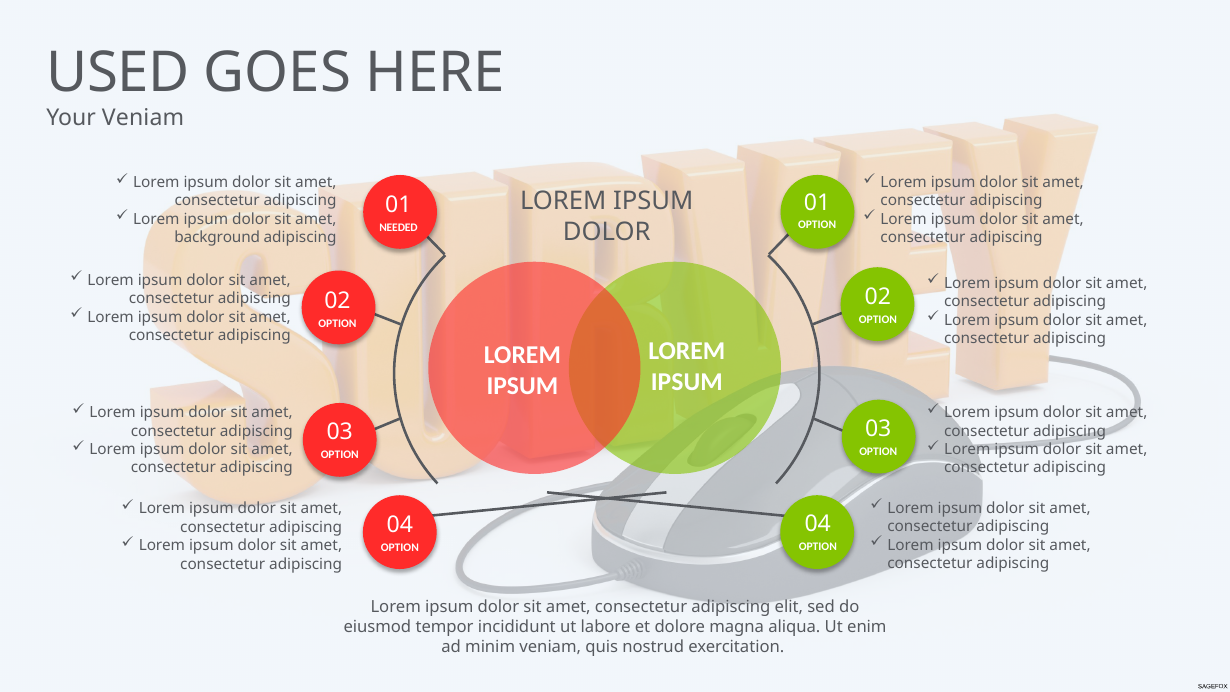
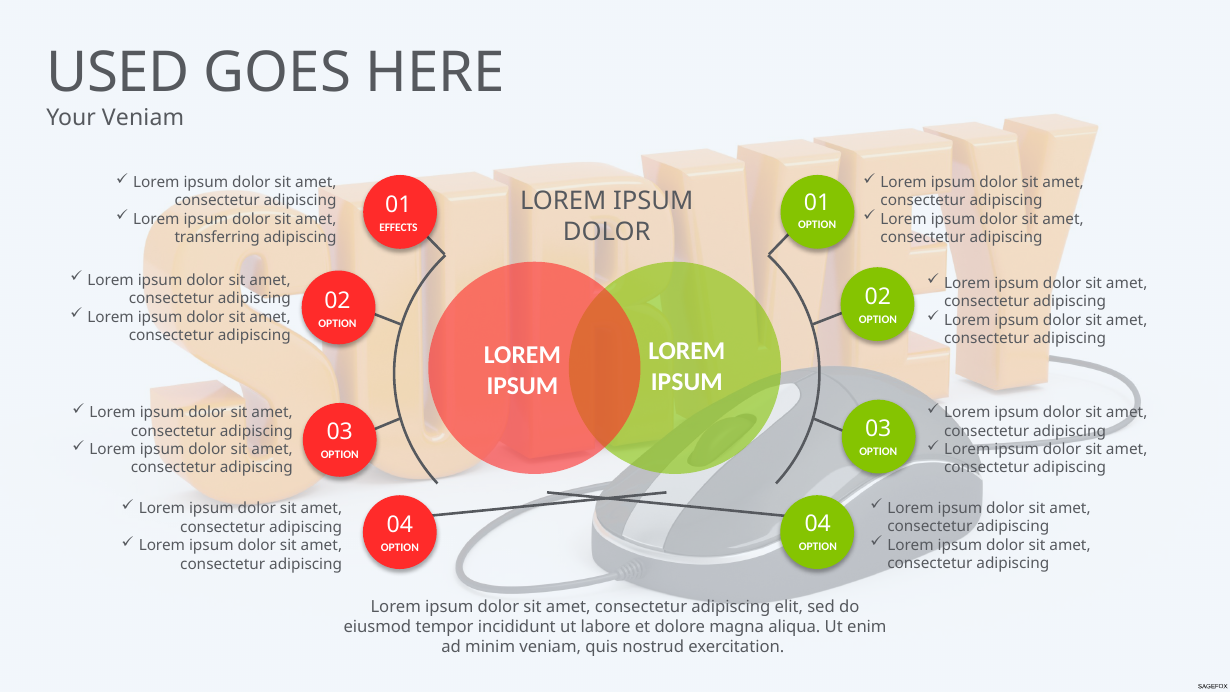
NEEDED: NEEDED -> EFFECTS
background: background -> transferring
